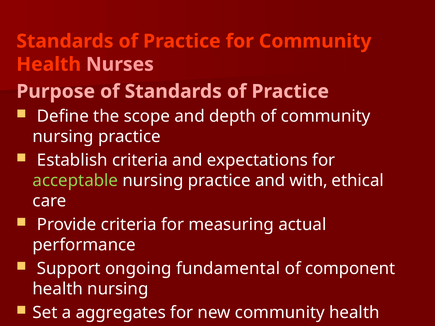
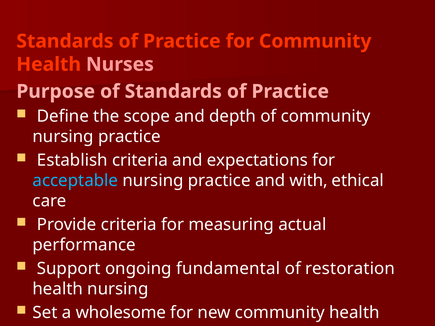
acceptable colour: light green -> light blue
component: component -> restoration
aggregates: aggregates -> wholesome
